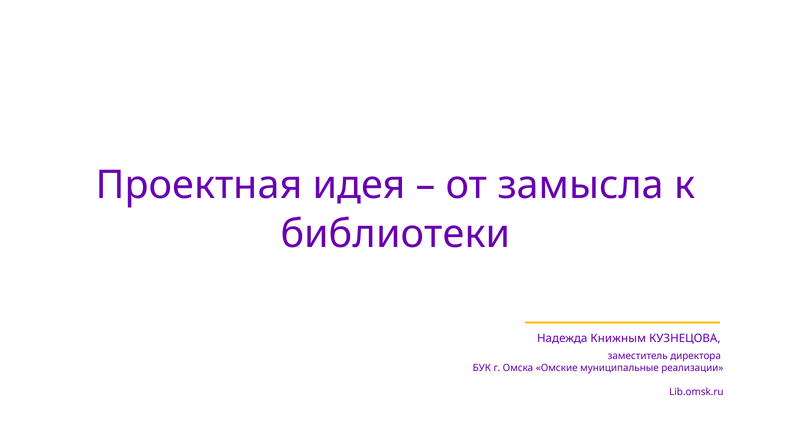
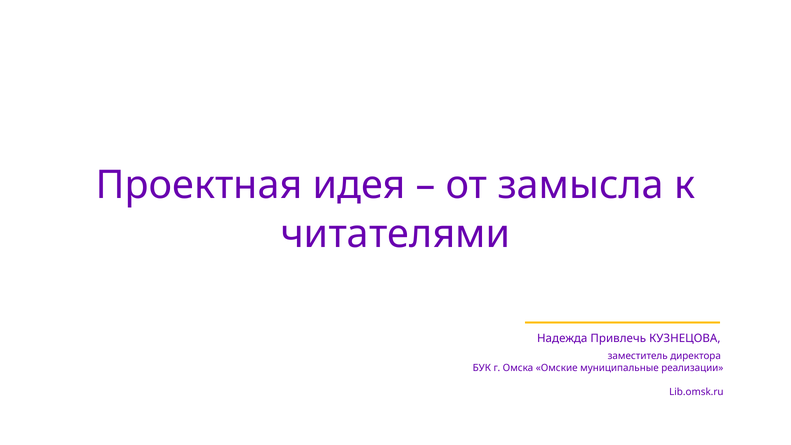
библиотеки: библиотеки -> читателями
Книжным: Книжным -> Привлечь
